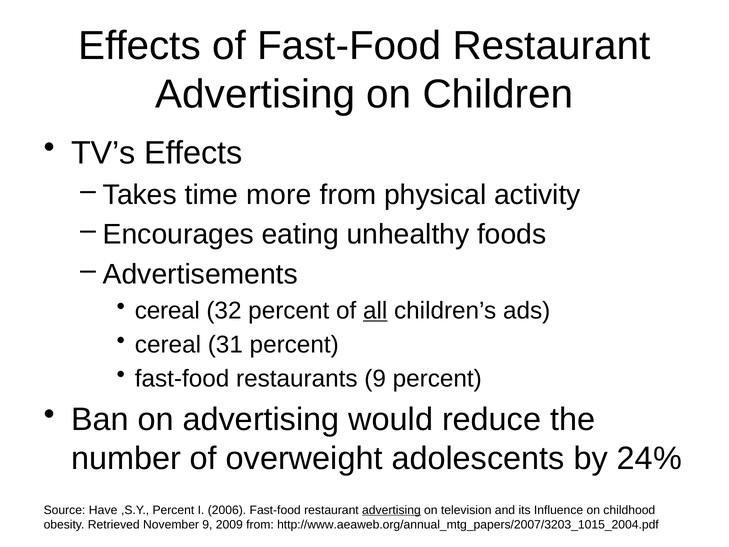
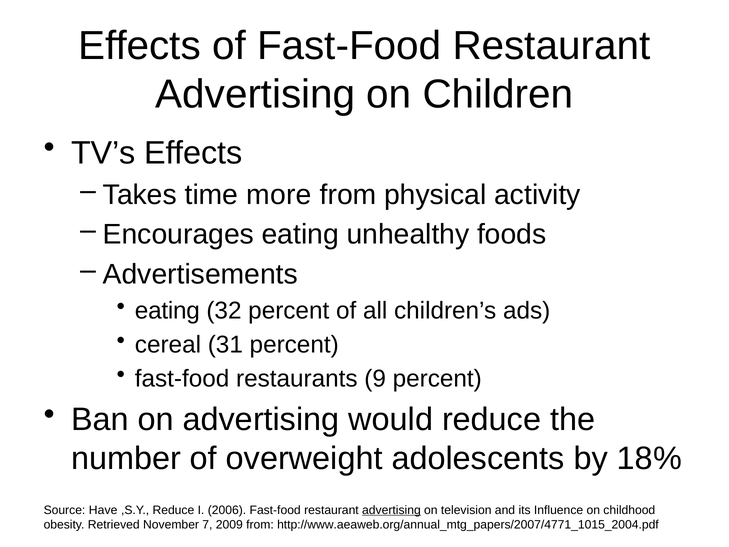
cereal at (167, 310): cereal -> eating
all underline: present -> none
24%: 24% -> 18%
,S.Y Percent: Percent -> Reduce
November 9: 9 -> 7
http://www.aeaweb.org/annual_mtg_papers/2007/3203_1015_2004.pdf: http://www.aeaweb.org/annual_mtg_papers/2007/3203_1015_2004.pdf -> http://www.aeaweb.org/annual_mtg_papers/2007/4771_1015_2004.pdf
